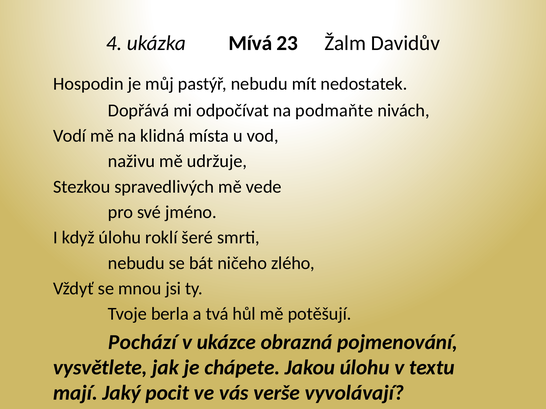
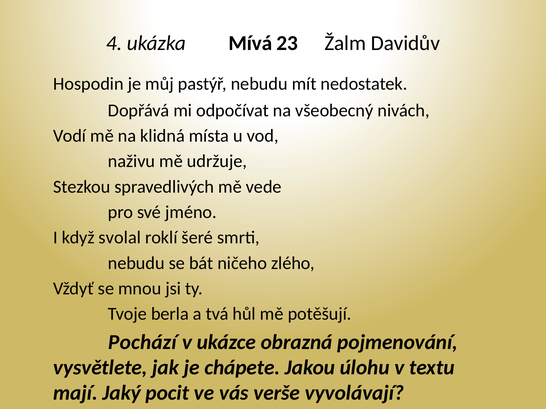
podmaňte: podmaňte -> všeobecný
když úlohu: úlohu -> svolal
